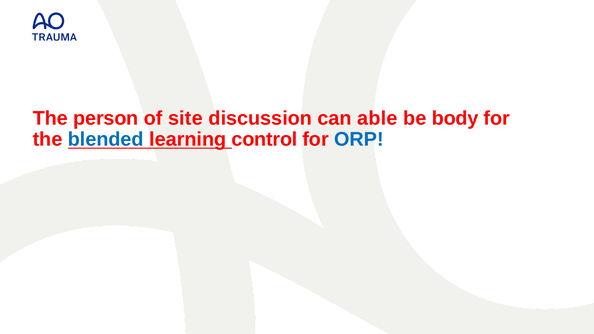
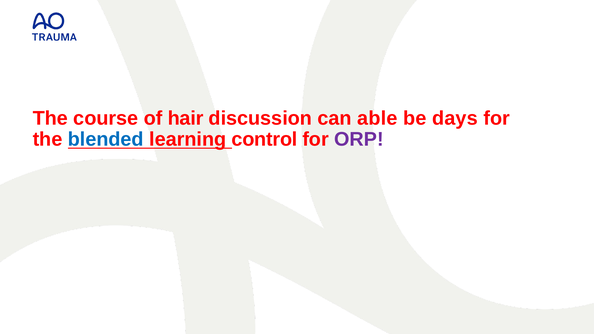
person: person -> course
site: site -> hair
body: body -> days
ORP colour: blue -> purple
